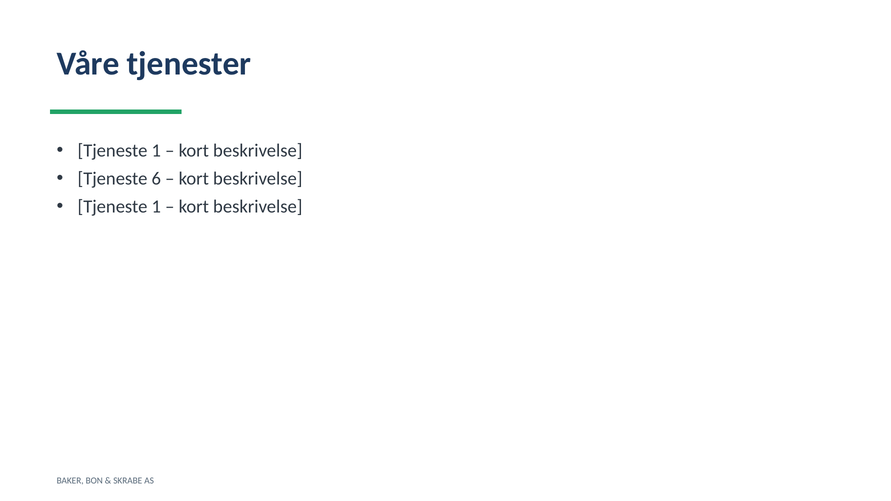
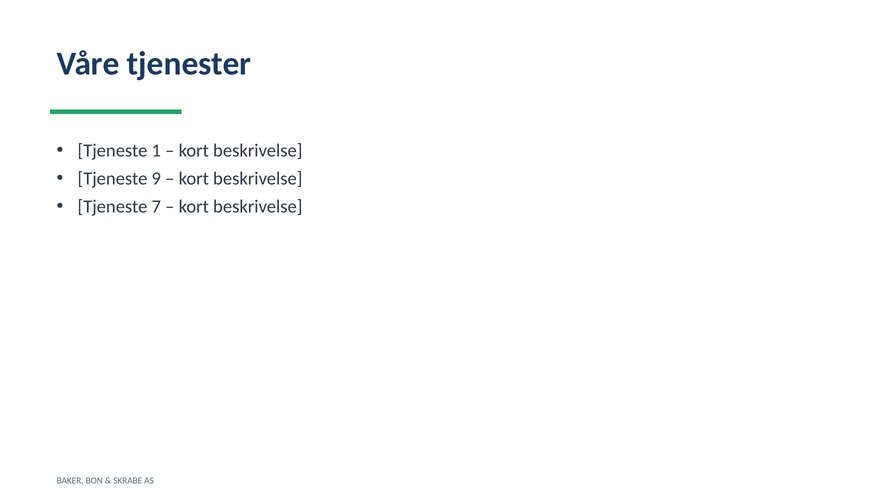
6: 6 -> 9
1 at (156, 207): 1 -> 7
